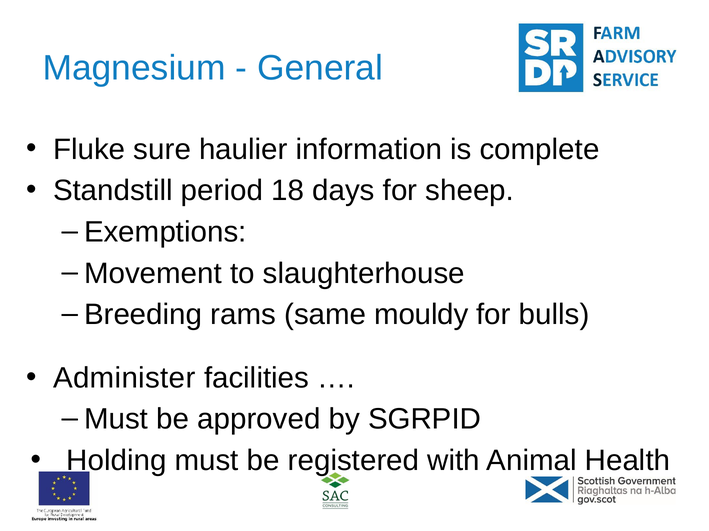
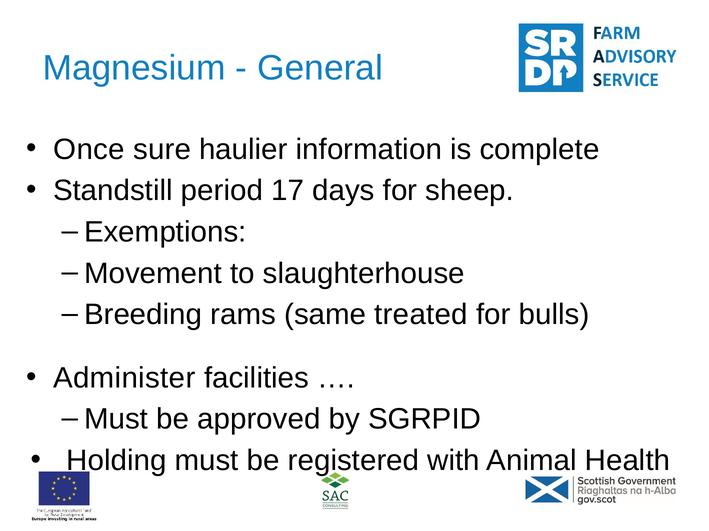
Fluke: Fluke -> Once
18: 18 -> 17
mouldy: mouldy -> treated
